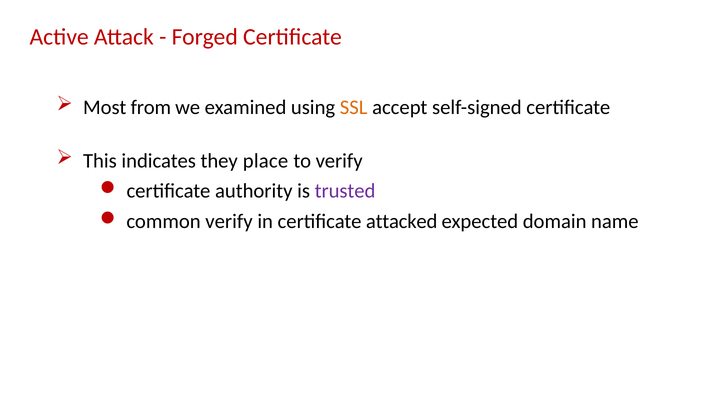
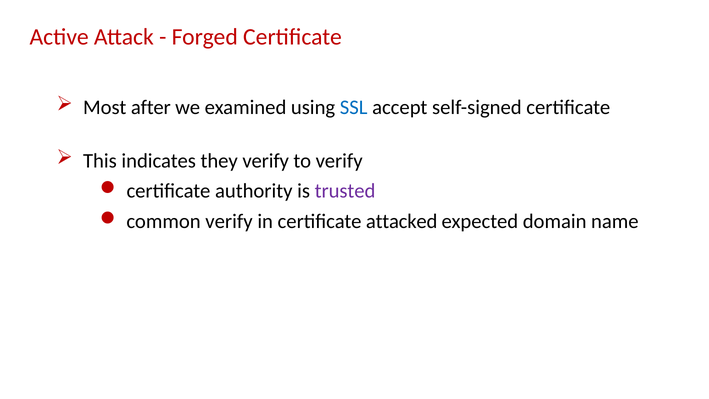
from: from -> after
SSL colour: orange -> blue
they place: place -> verify
